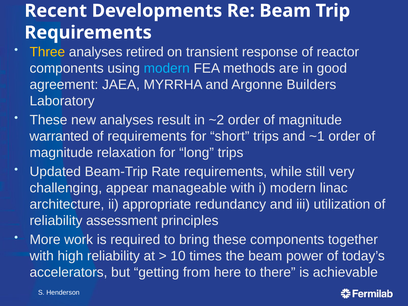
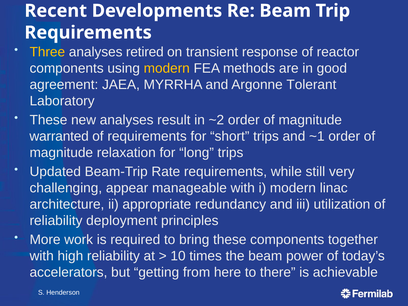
modern at (167, 68) colour: light blue -> yellow
Builders: Builders -> Tolerant
assessment: assessment -> deployment
